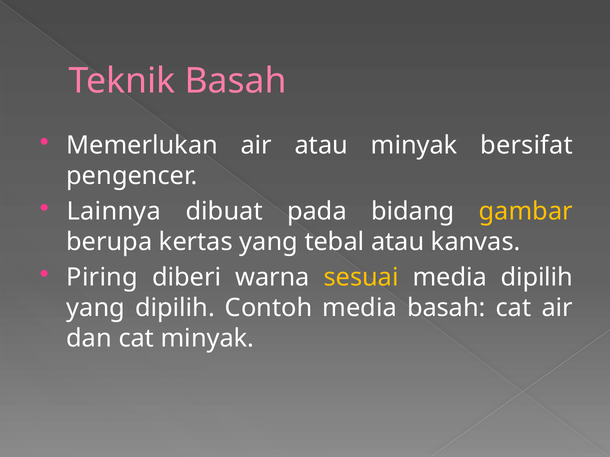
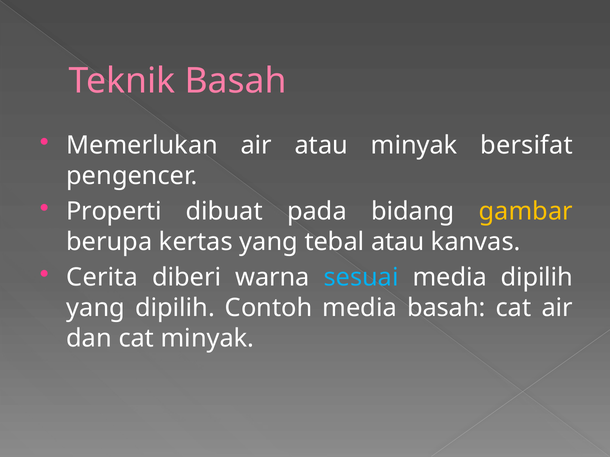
Lainnya: Lainnya -> Properti
Piring: Piring -> Cerita
sesuai colour: yellow -> light blue
